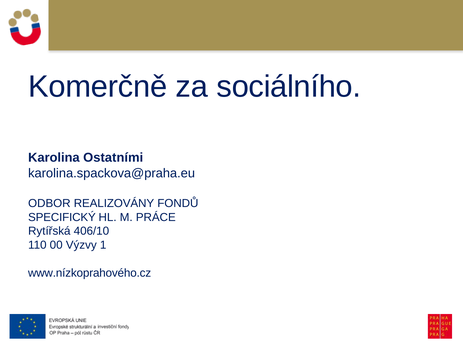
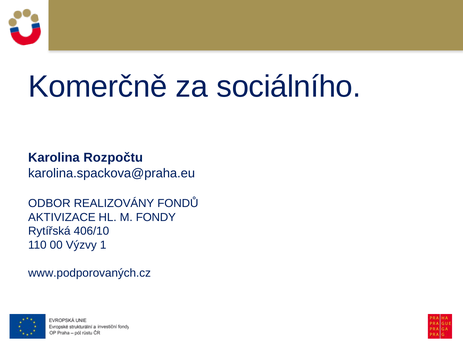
Ostatními: Ostatními -> Rozpočtu
SPECIFICKÝ: SPECIFICKÝ -> AKTIVIZACE
PRÁCE: PRÁCE -> FONDY
www.nízkoprahového.cz: www.nízkoprahového.cz -> www.podporovaných.cz
